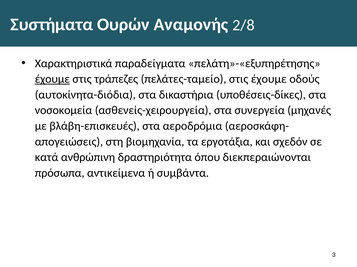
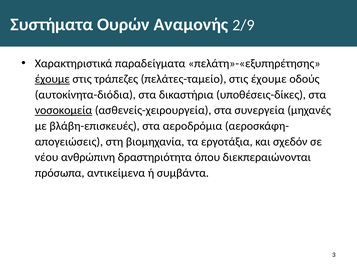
2/8: 2/8 -> 2/9
νοσοκομεία underline: none -> present
κατά: κατά -> νέου
